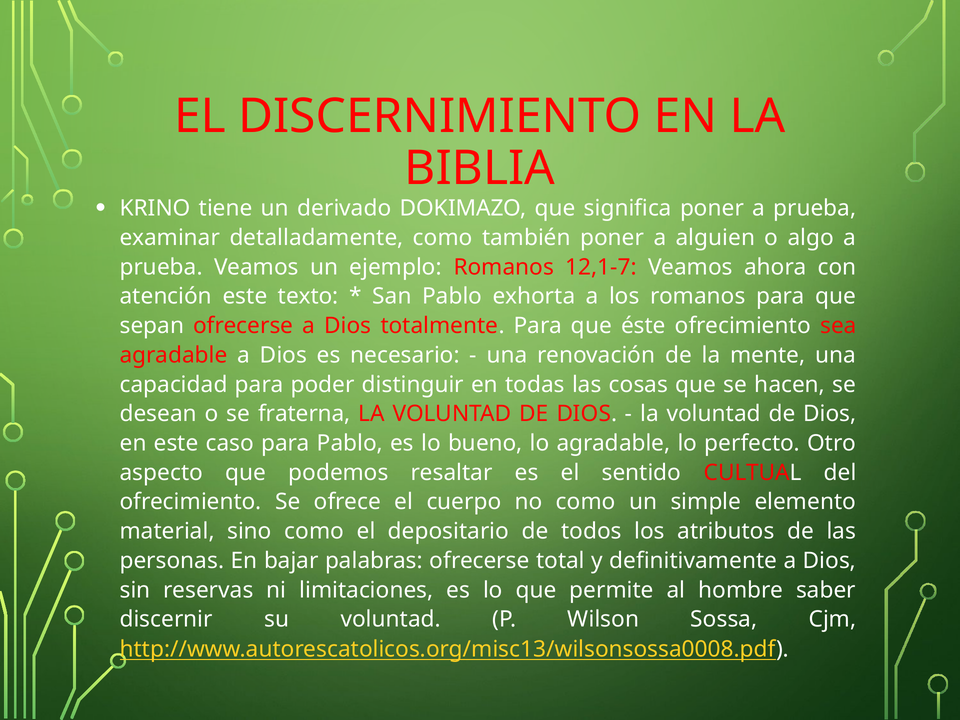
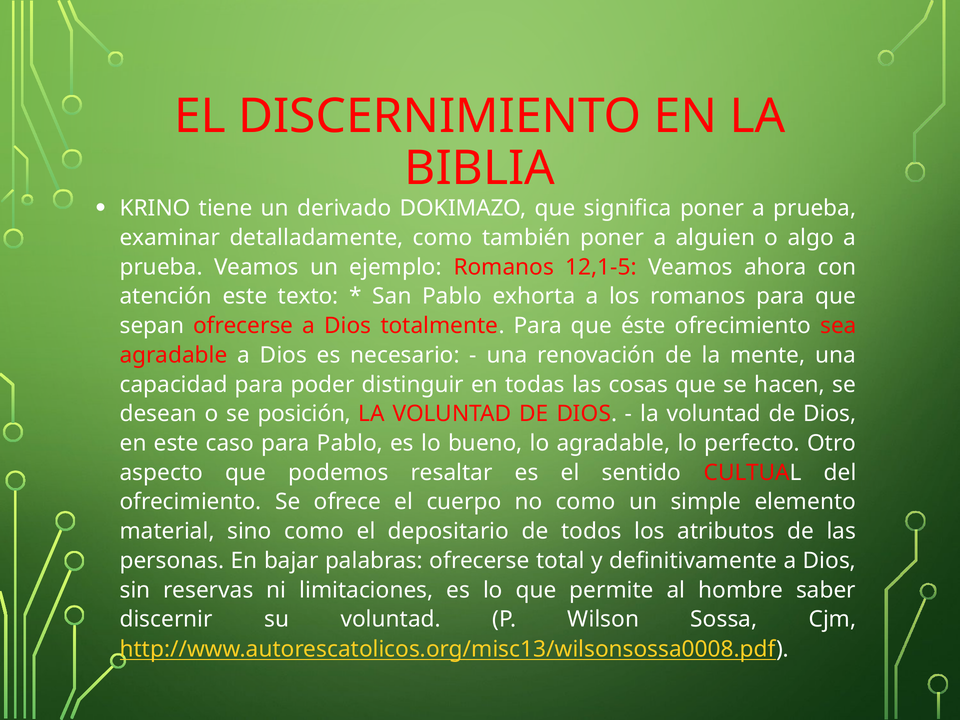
12,1-7: 12,1-7 -> 12,1-5
fraterna: fraterna -> posición
